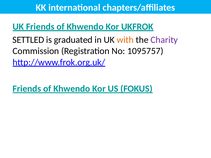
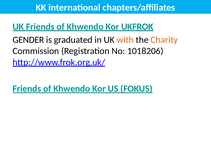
SETTLED: SETTLED -> GENDER
Charity colour: purple -> orange
1095757: 1095757 -> 1018206
